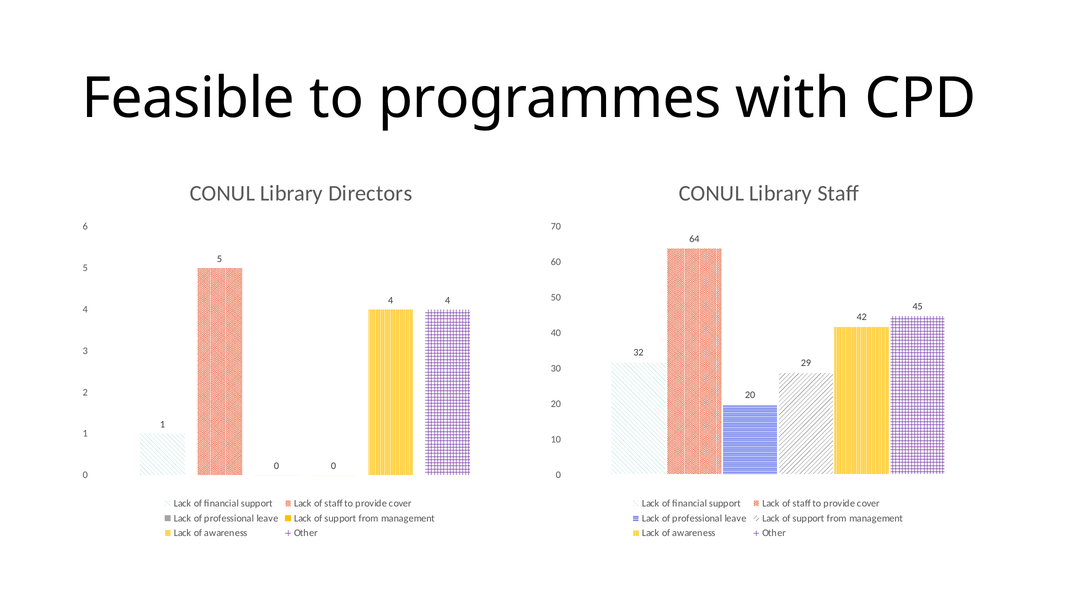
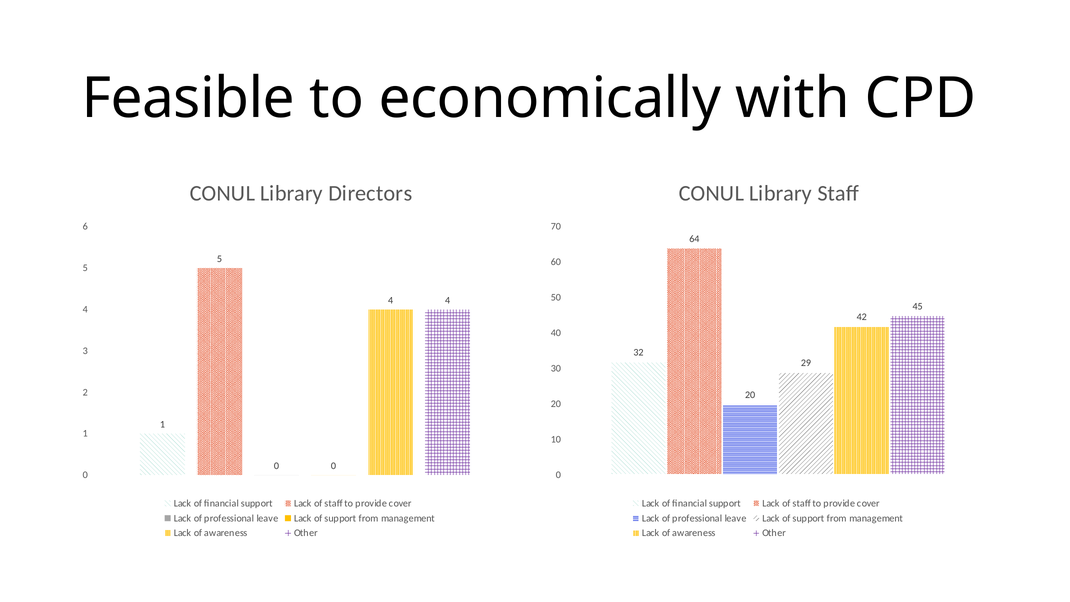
programmes: programmes -> economically
